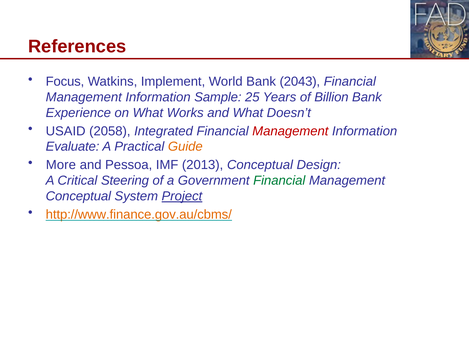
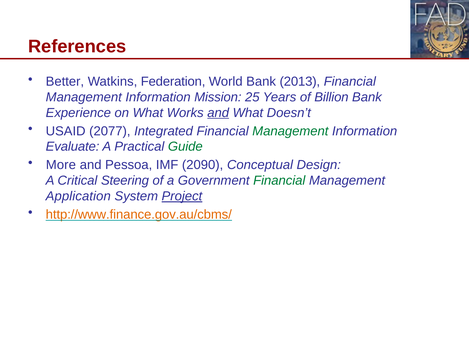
Focus: Focus -> Better
Implement: Implement -> Federation
2043: 2043 -> 2013
Sample: Sample -> Mission
and at (218, 113) underline: none -> present
2058: 2058 -> 2077
Management at (290, 131) colour: red -> green
Guide colour: orange -> green
2013: 2013 -> 2090
Conceptual at (78, 196): Conceptual -> Application
